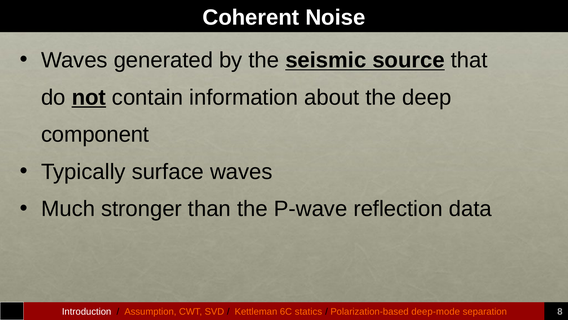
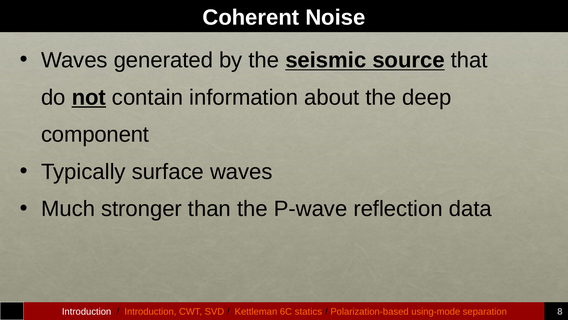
Assumption at (150, 311): Assumption -> Introduction
deep-mode: deep-mode -> using-mode
